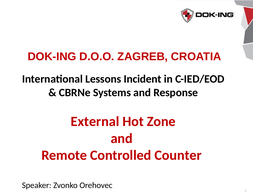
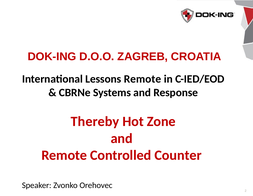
Lessons Incident: Incident -> Remote
External: External -> Thereby
